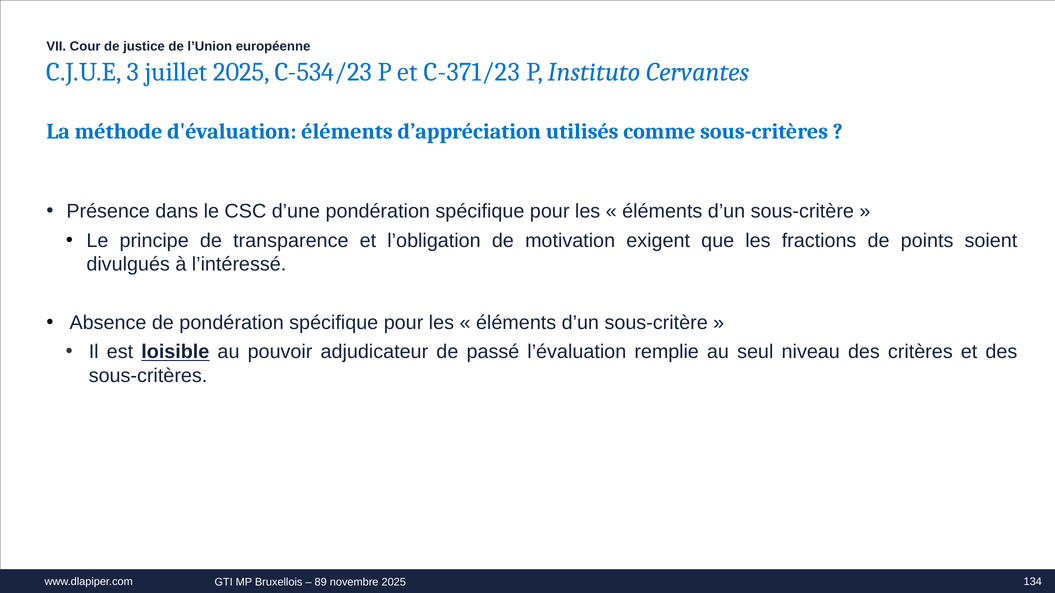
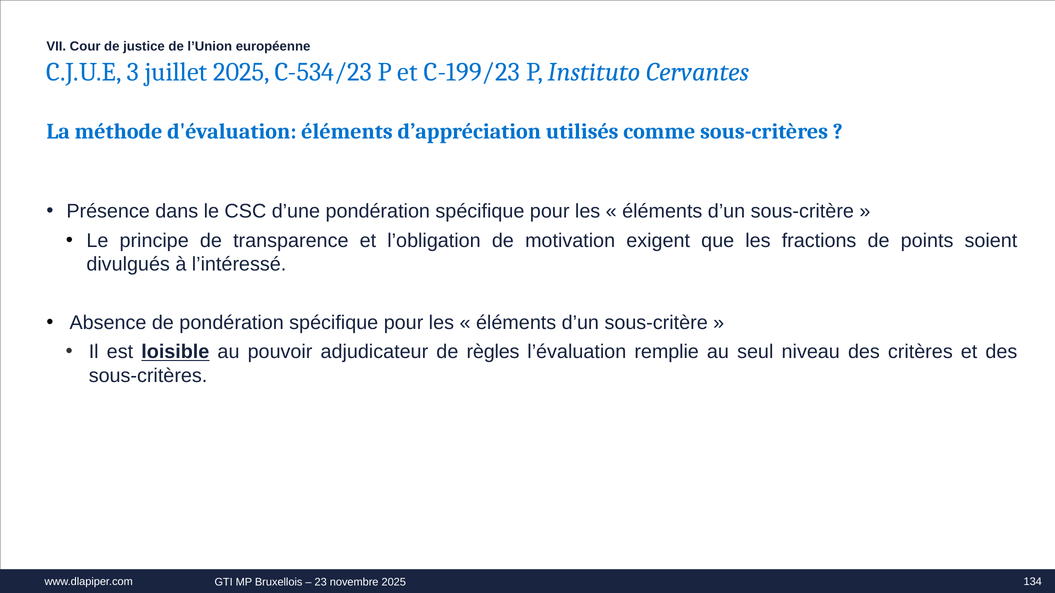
C-371/23: C-371/23 -> C-199/23
passé: passé -> règles
89: 89 -> 23
